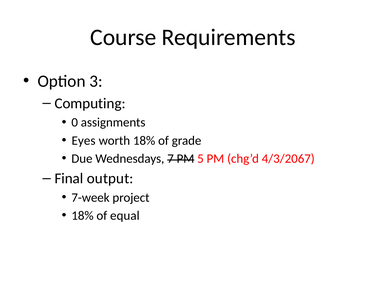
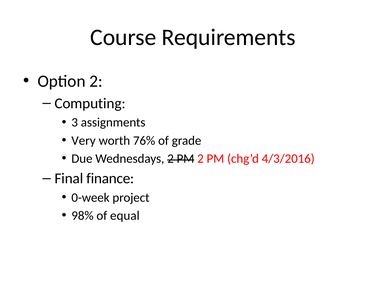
Option 3: 3 -> 2
0: 0 -> 3
Eyes: Eyes -> Very
worth 18%: 18% -> 76%
Wednesdays 7: 7 -> 2
PM 5: 5 -> 2
4/3/2067: 4/3/2067 -> 4/3/2016
output: output -> finance
7-week: 7-week -> 0-week
18% at (83, 215): 18% -> 98%
